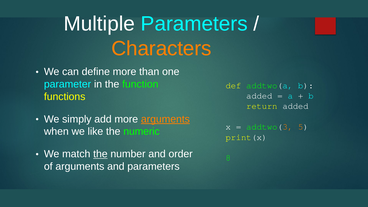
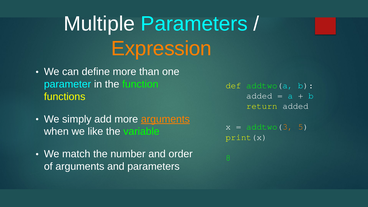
Characters: Characters -> Expression
numeric: numeric -> variable
the at (100, 154) underline: present -> none
